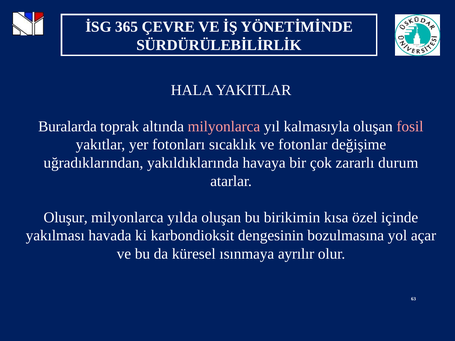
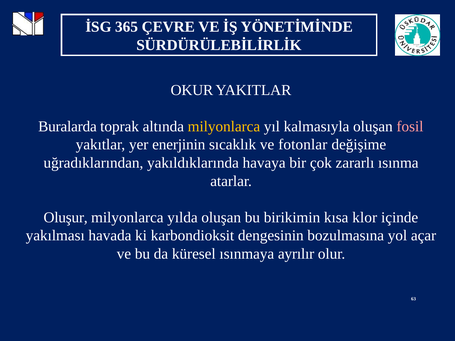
HALA: HALA -> OKUR
milyonlarca at (224, 127) colour: pink -> yellow
fotonları: fotonları -> enerjinin
durum: durum -> ısınma
özel: özel -> klor
